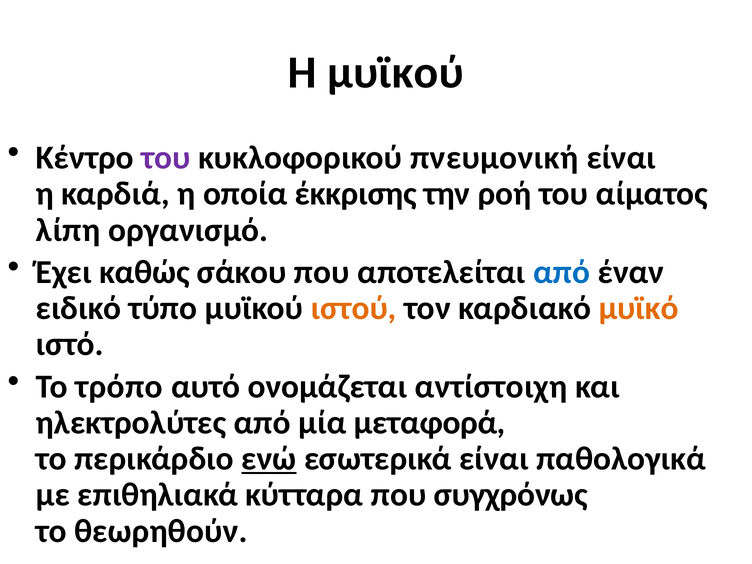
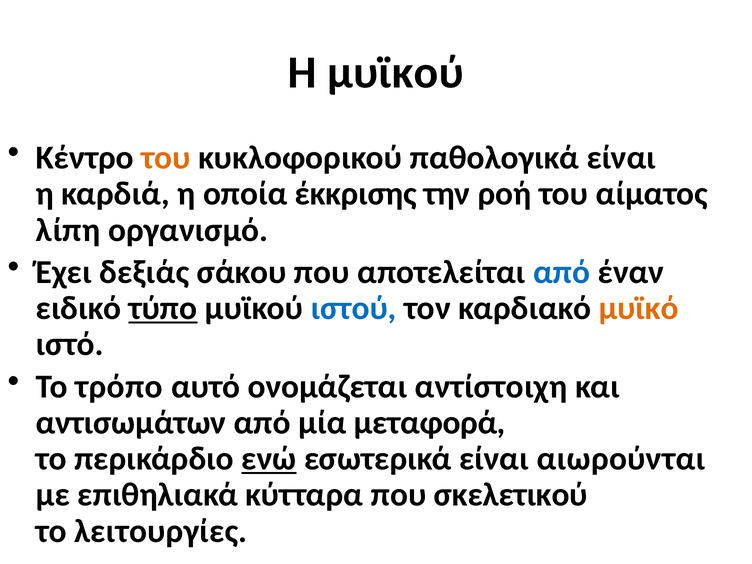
του at (166, 158) colour: purple -> orange
πνευμονική: πνευμονική -> παθολογικά
καθώς: καθώς -> δεξιάς
τύπο underline: none -> present
ιστού colour: orange -> blue
ηλεκτρολύτες: ηλεκτρολύτες -> αντισωμάτων
παθολογικά: παθολογικά -> αιωρούνται
συγχρόνως: συγχρόνως -> σκελετικού
θεωρηθούν: θεωρηθούν -> λειτουργίες
